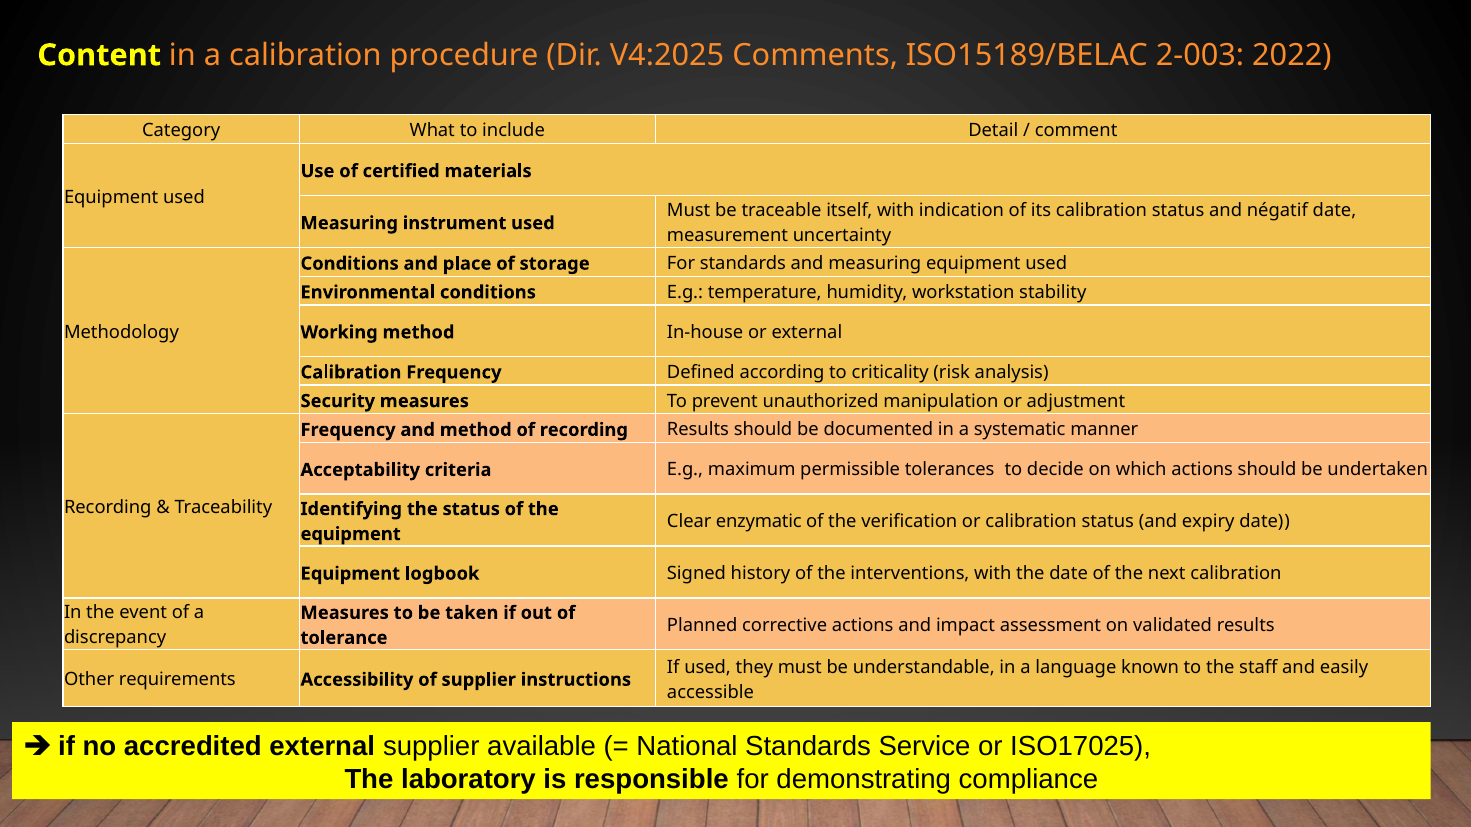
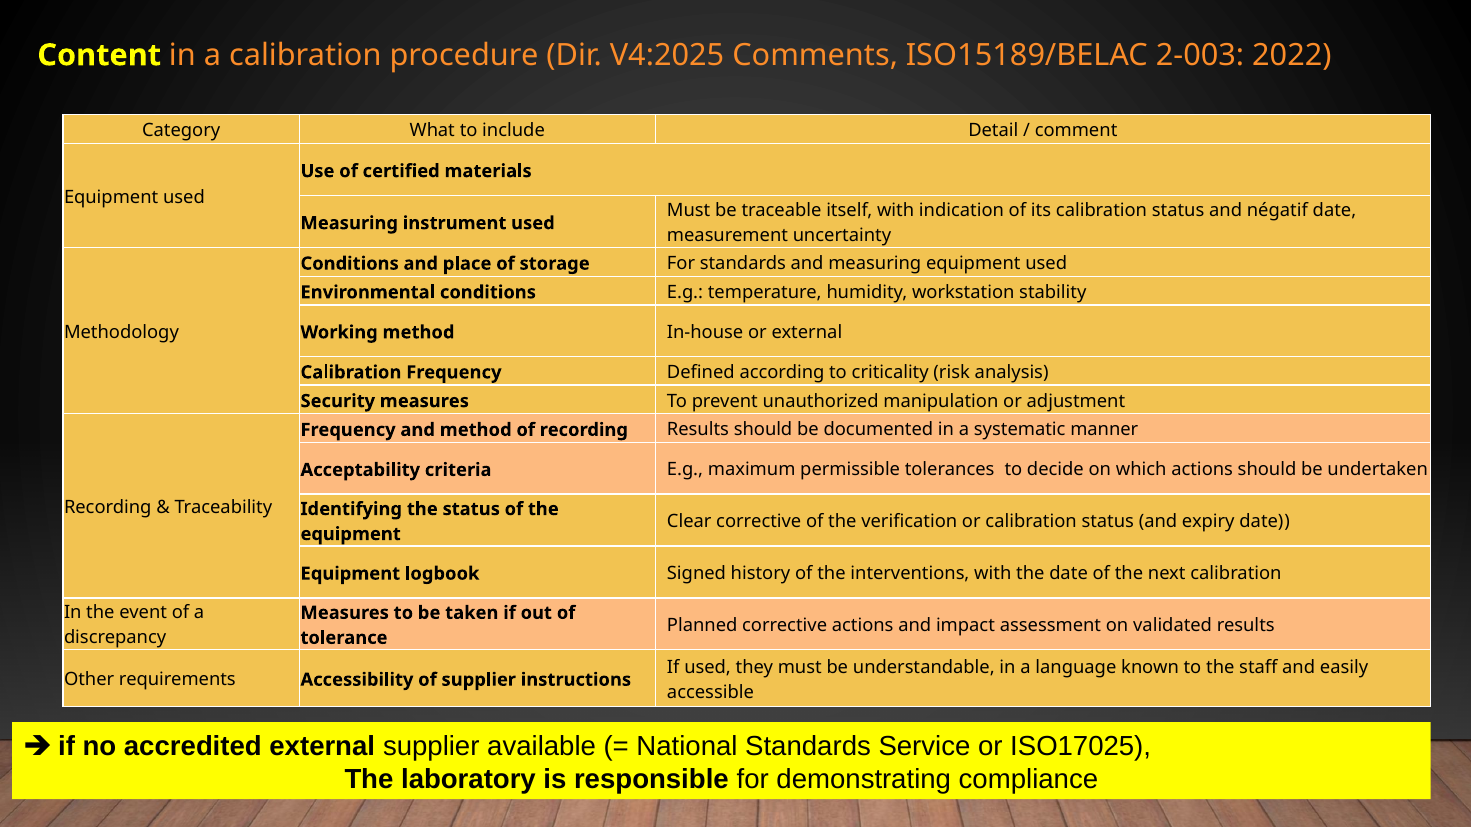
Clear enzymatic: enzymatic -> corrective
